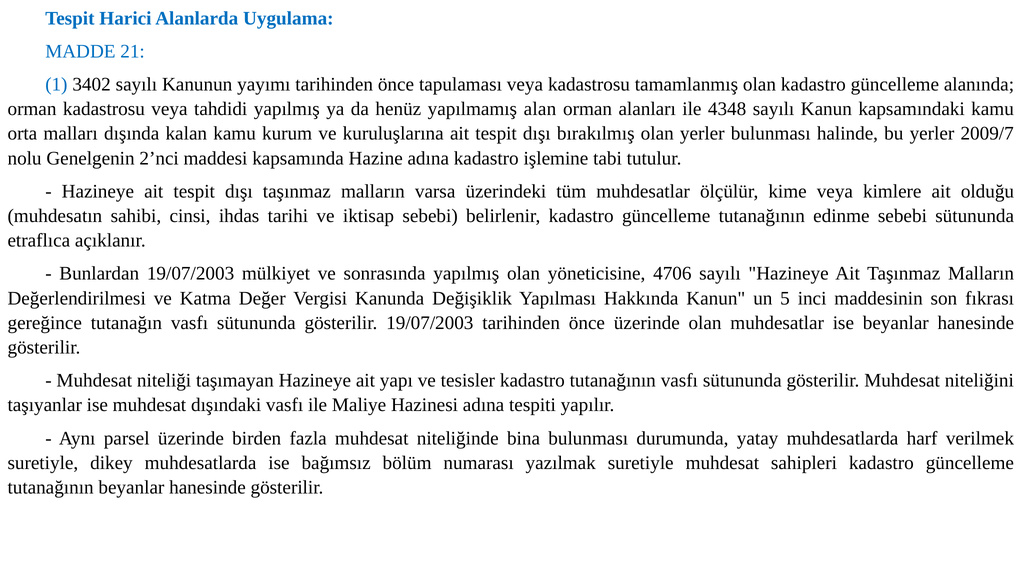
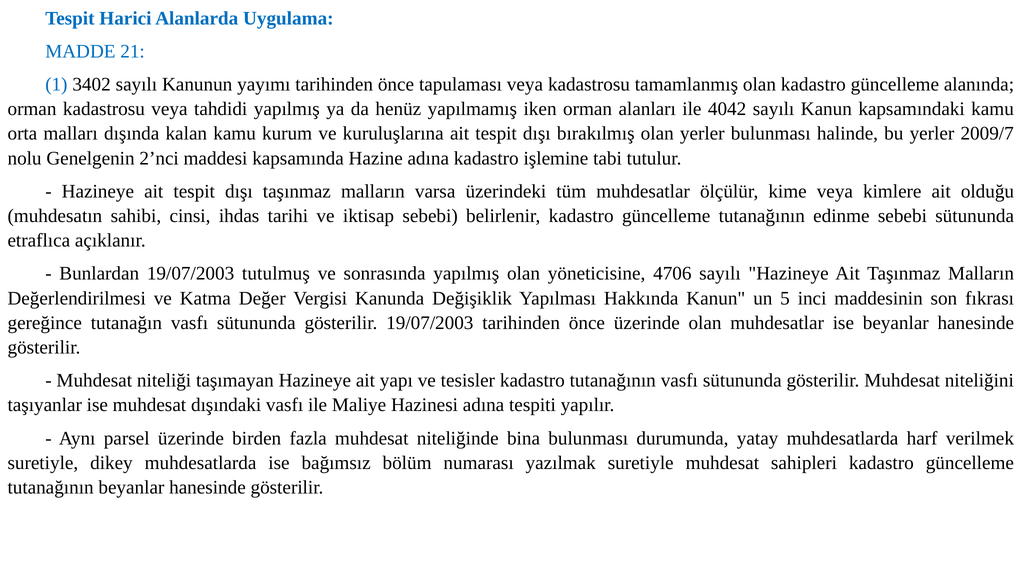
alan: alan -> iken
4348: 4348 -> 4042
mülkiyet: mülkiyet -> tutulmuş
